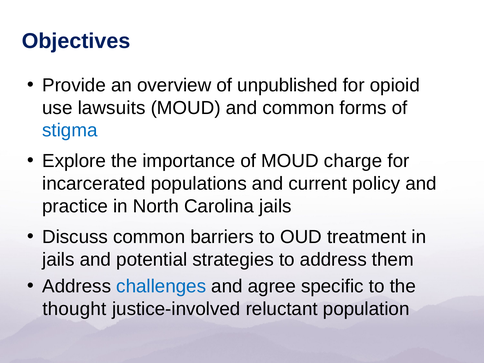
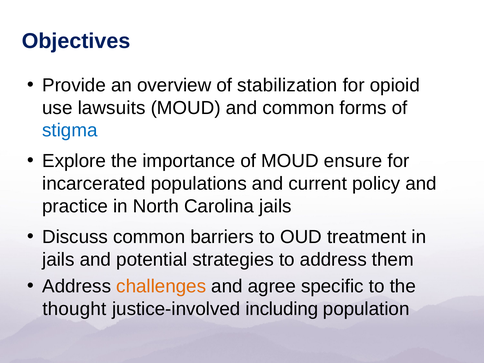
unpublished: unpublished -> stabilization
charge: charge -> ensure
challenges colour: blue -> orange
reluctant: reluctant -> including
